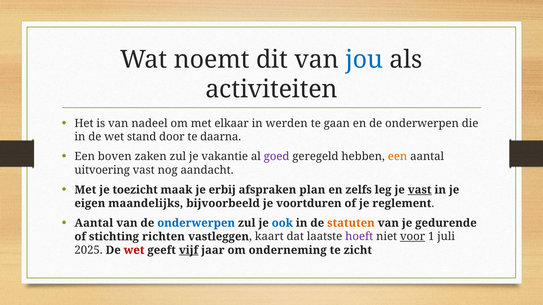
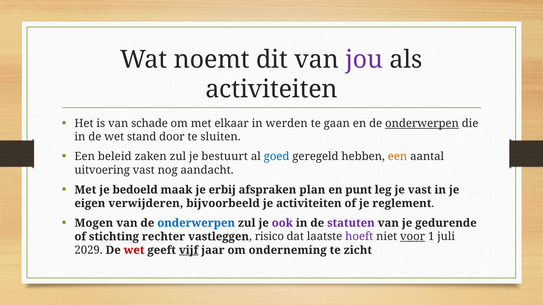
jou colour: blue -> purple
nadeel: nadeel -> schade
onderwerpen at (422, 124) underline: none -> present
daarna: daarna -> sluiten
boven: boven -> beleid
vakantie: vakantie -> bestuurt
goed colour: purple -> blue
toezicht: toezicht -> bedoeld
zelfs: zelfs -> punt
vast at (420, 190) underline: present -> none
maandelijks: maandelijks -> verwijderen
je voortduren: voortduren -> activiteiten
Aantal at (94, 223): Aantal -> Mogen
ook colour: blue -> purple
statuten colour: orange -> purple
richten: richten -> rechter
kaart: kaart -> risico
2025: 2025 -> 2029
